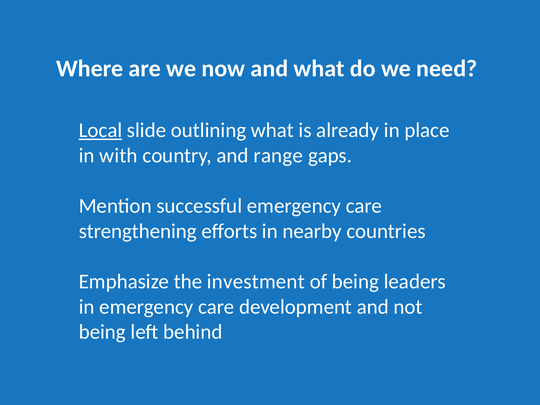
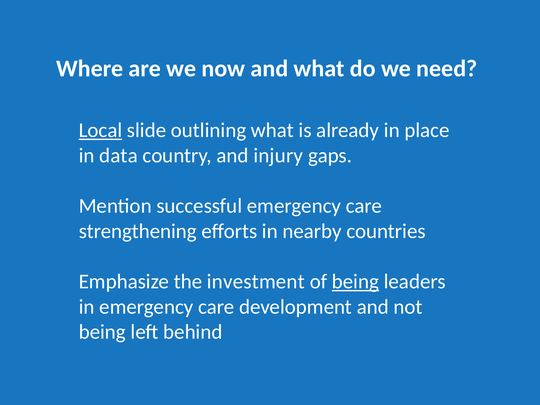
with: with -> data
range: range -> injury
being at (355, 282) underline: none -> present
